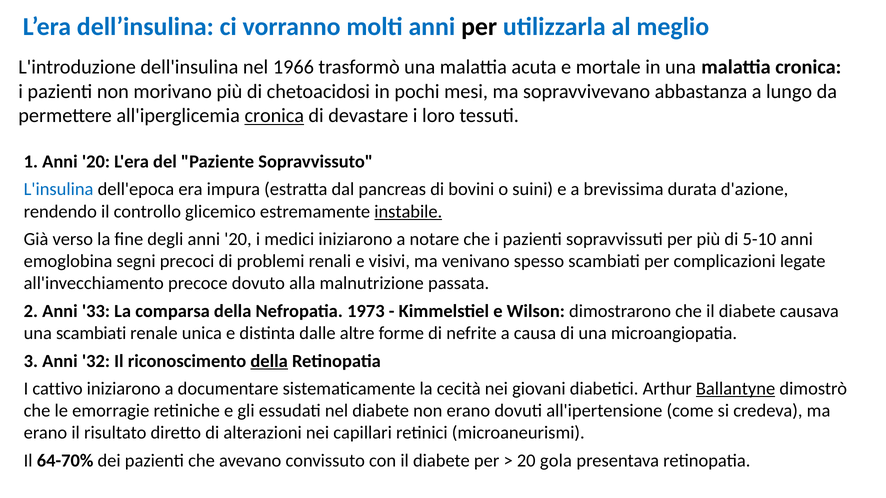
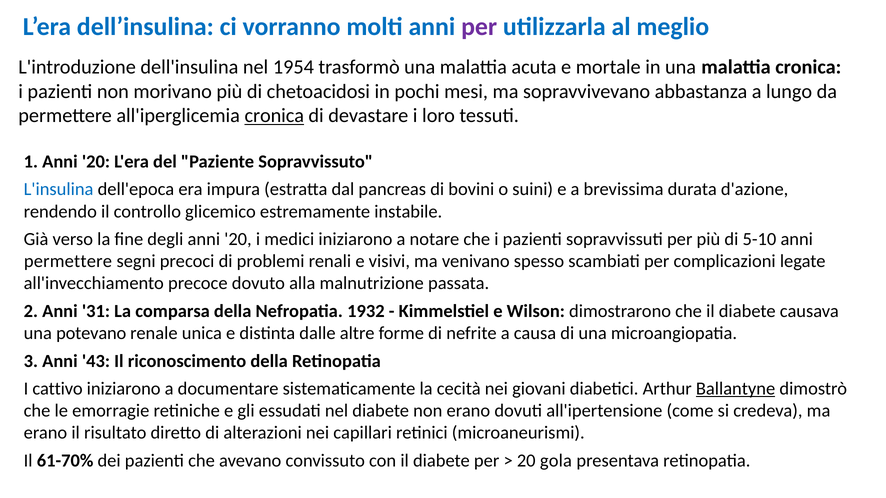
per at (479, 27) colour: black -> purple
1966: 1966 -> 1954
instabile underline: present -> none
emoglobina at (68, 261): emoglobina -> permettere
33: 33 -> 31
1973: 1973 -> 1932
una scambiati: scambiati -> potevano
32: 32 -> 43
della at (269, 361) underline: present -> none
64-70%: 64-70% -> 61-70%
